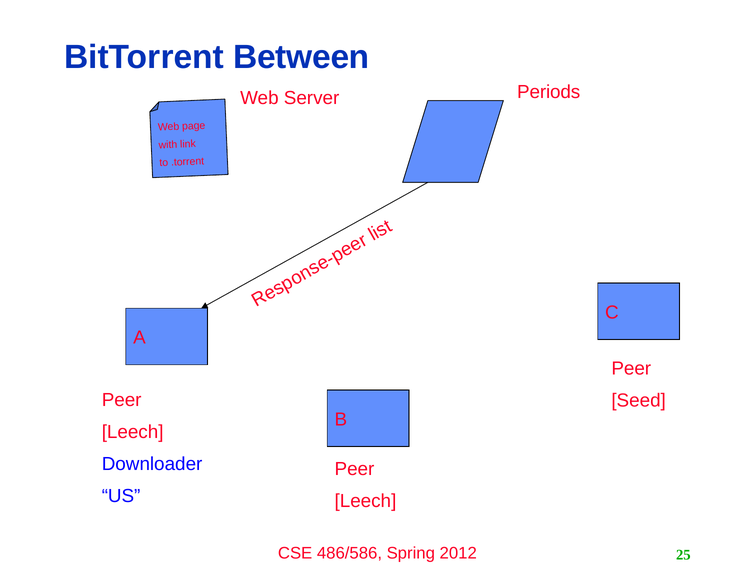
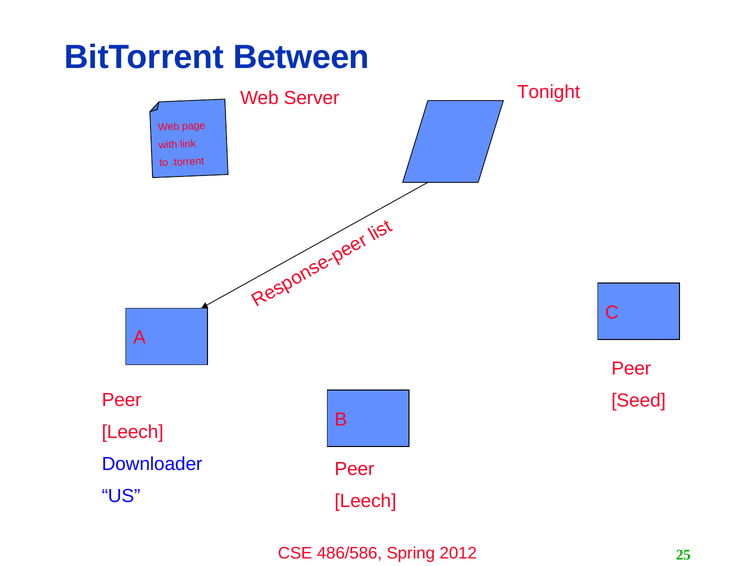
Periods: Periods -> Tonight
